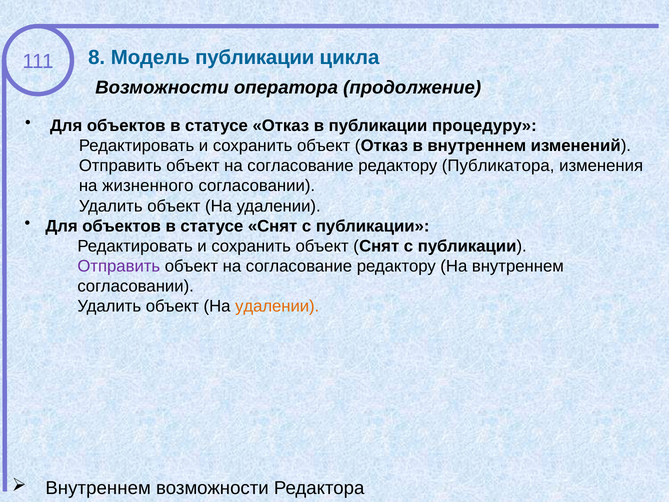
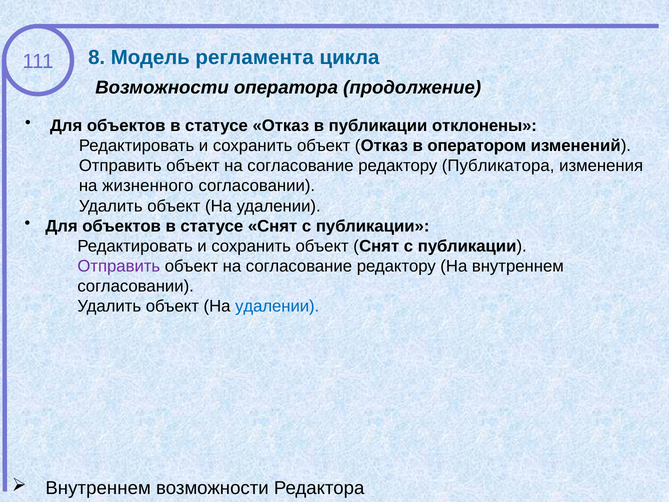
Модель публикации: публикации -> регламента
процедуру: процедуру -> отклонены
в внутреннем: внутреннем -> оператором
удалении at (277, 306) colour: orange -> blue
